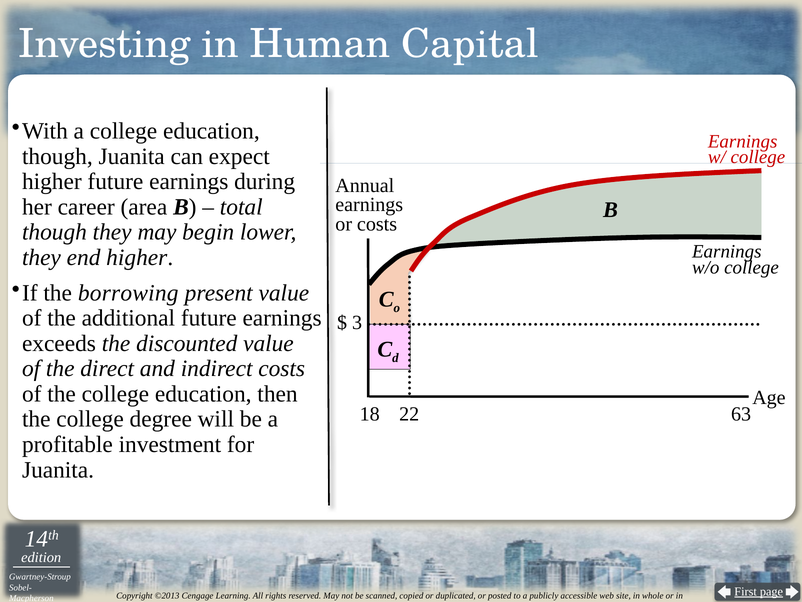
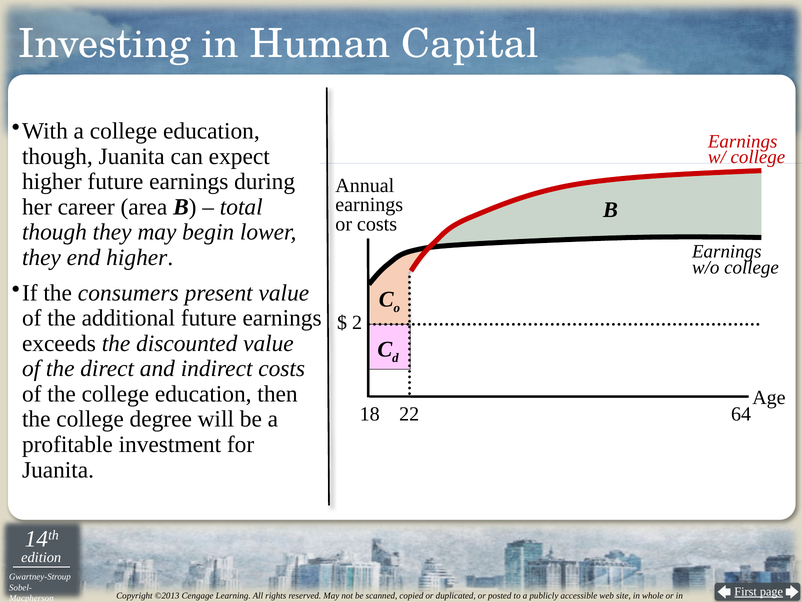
borrowing: borrowing -> consumers
3: 3 -> 2
63: 63 -> 64
